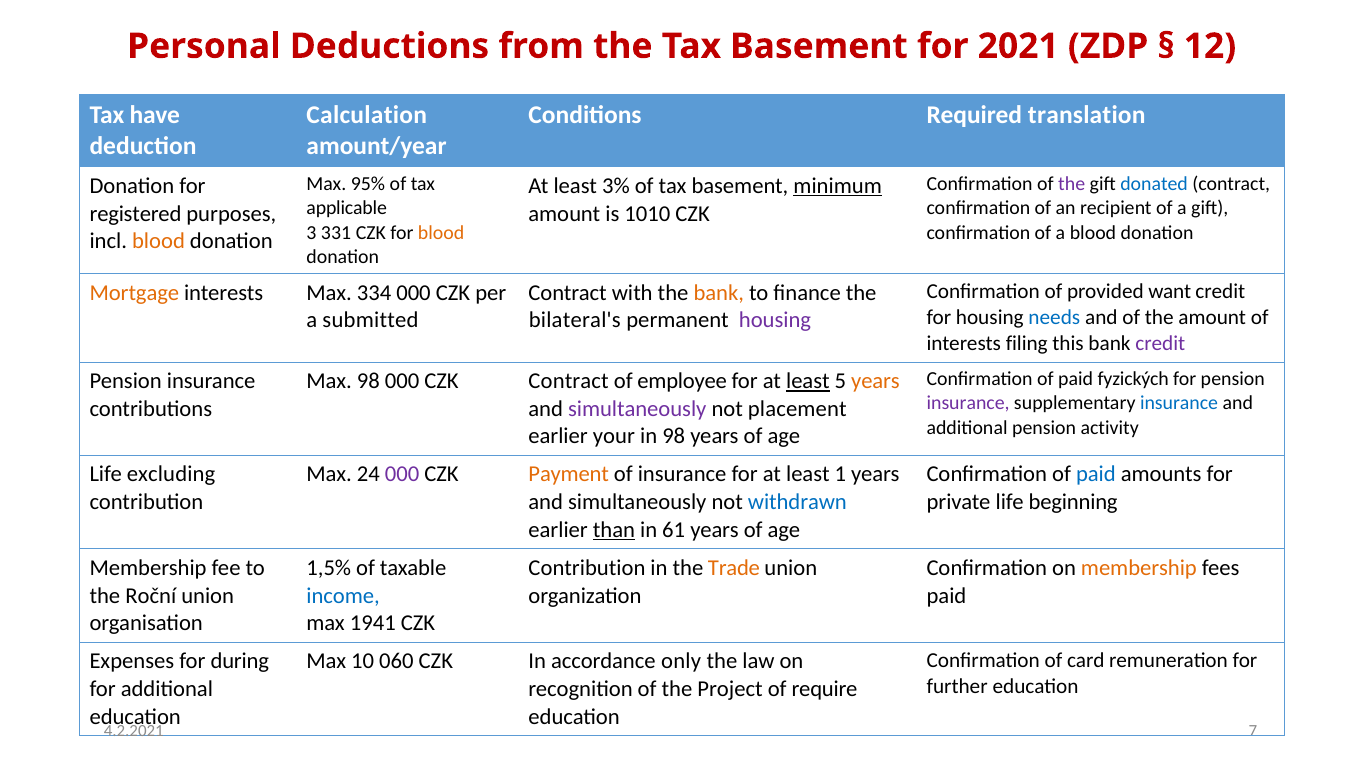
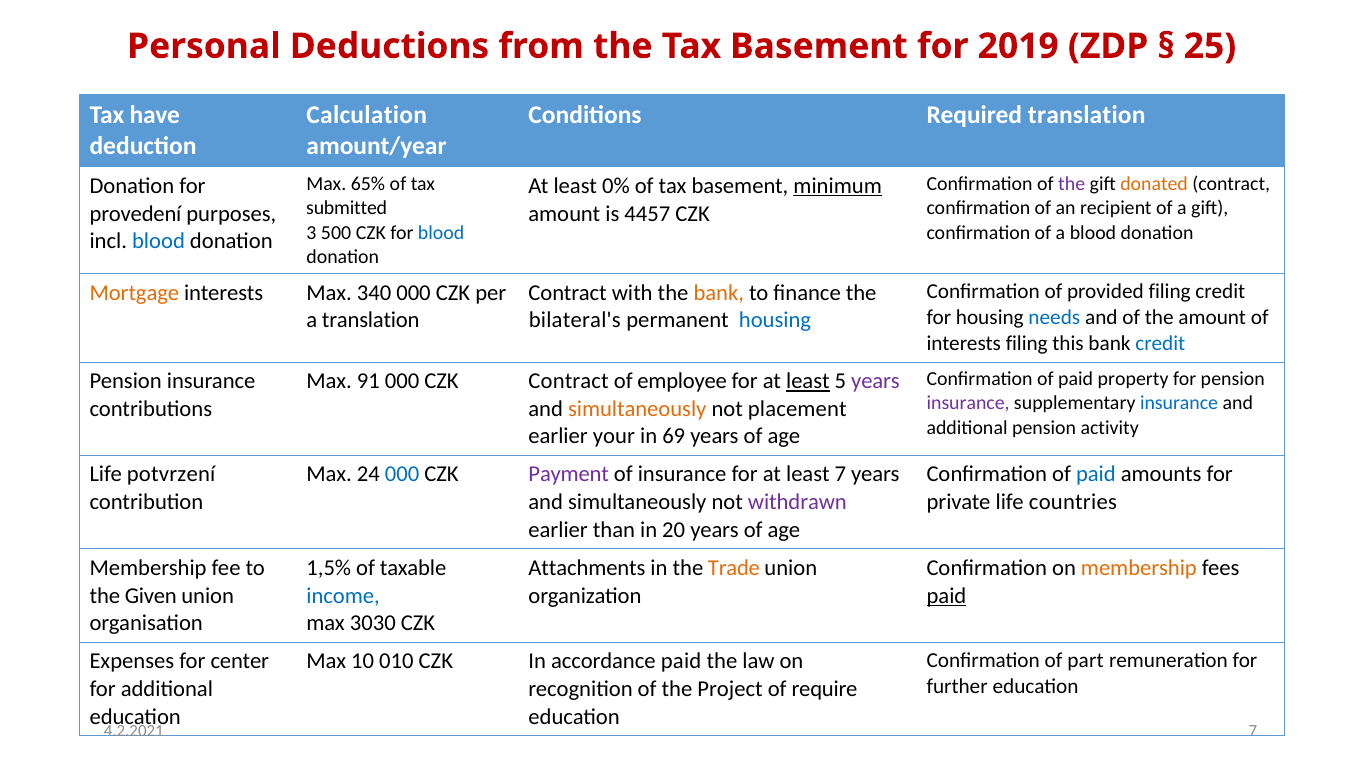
2021: 2021 -> 2019
12: 12 -> 25
95%: 95% -> 65%
donated colour: blue -> orange
3%: 3% -> 0%
applicable: applicable -> submitted
registered: registered -> provedení
1010: 1010 -> 4457
331: 331 -> 500
blood at (441, 233) colour: orange -> blue
blood at (158, 242) colour: orange -> blue
provided want: want -> filing
334: 334 -> 340
a submitted: submitted -> translation
housing at (775, 321) colour: purple -> blue
credit at (1160, 344) colour: purple -> blue
fyzických: fyzických -> property
Max 98: 98 -> 91
years at (875, 381) colour: orange -> purple
simultaneously at (637, 409) colour: purple -> orange
in 98: 98 -> 69
excluding: excluding -> potvrzení
000 at (402, 475) colour: purple -> blue
Payment colour: orange -> purple
least 1: 1 -> 7
withdrawn colour: blue -> purple
beginning: beginning -> countries
than underline: present -> none
61: 61 -> 20
Contribution at (587, 568): Contribution -> Attachments
Roční: Roční -> Given
paid at (946, 596) underline: none -> present
1941: 1941 -> 3030
card: card -> part
during: during -> center
060: 060 -> 010
accordance only: only -> paid
